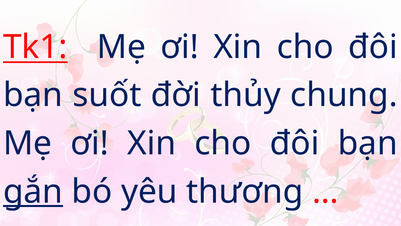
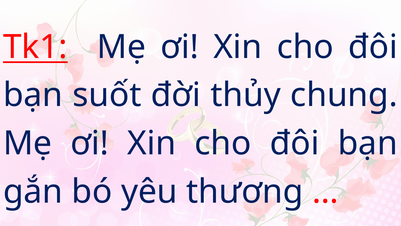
gắn underline: present -> none
